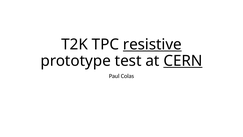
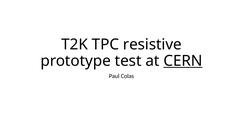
resistive underline: present -> none
